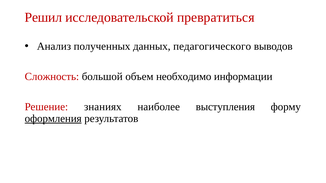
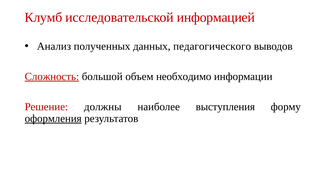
Решил: Решил -> Клумб
превратиться: превратиться -> информацией
Сложность underline: none -> present
знаниях: знаниях -> должны
